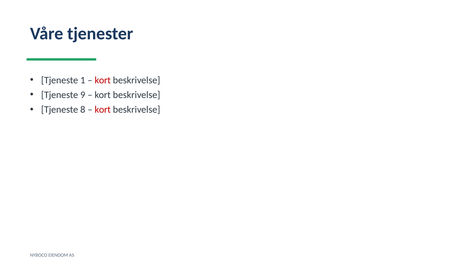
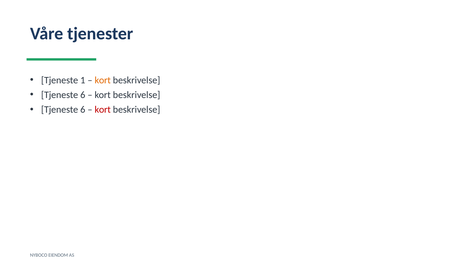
kort at (103, 80) colour: red -> orange
9 at (83, 95): 9 -> 6
8 at (83, 109): 8 -> 6
